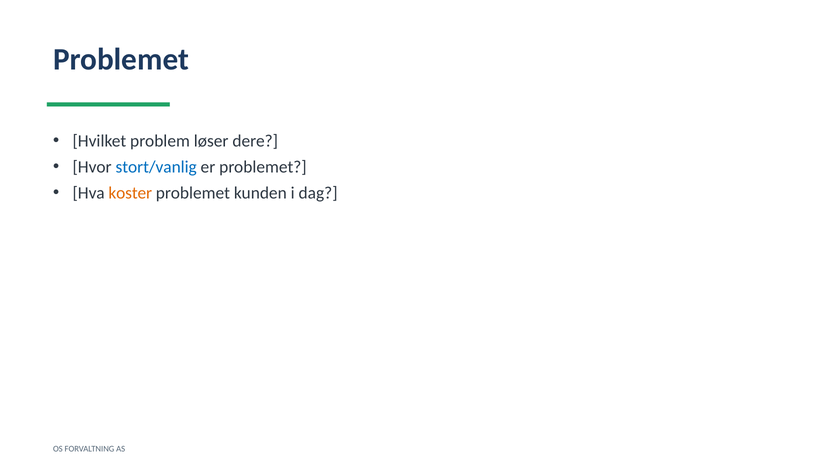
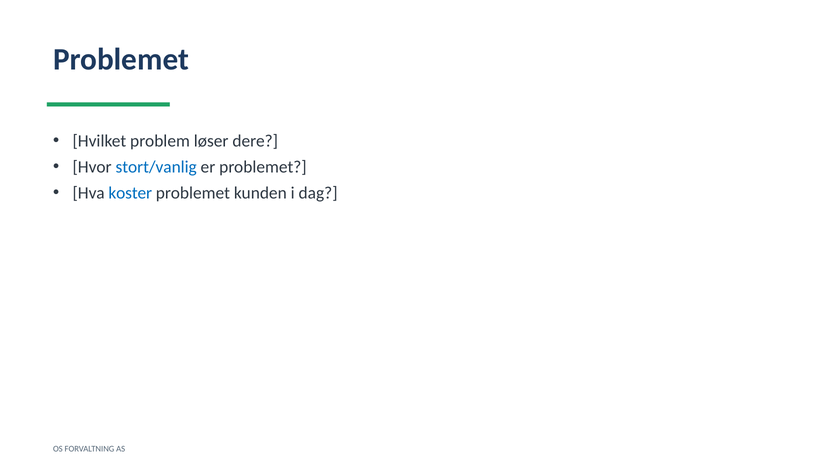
koster colour: orange -> blue
